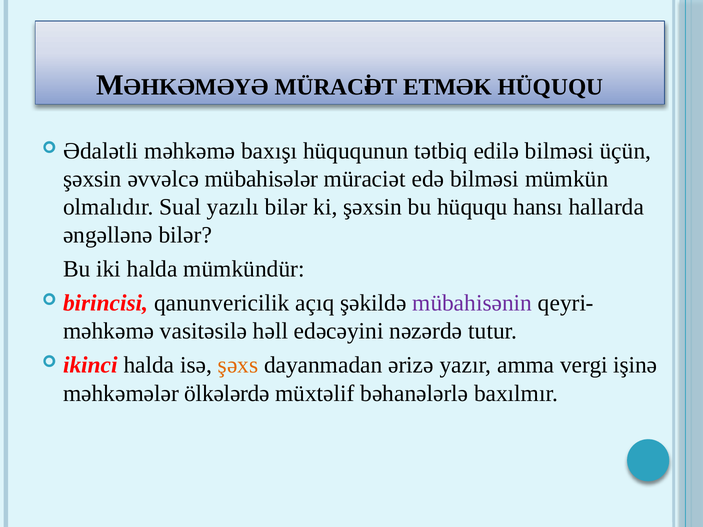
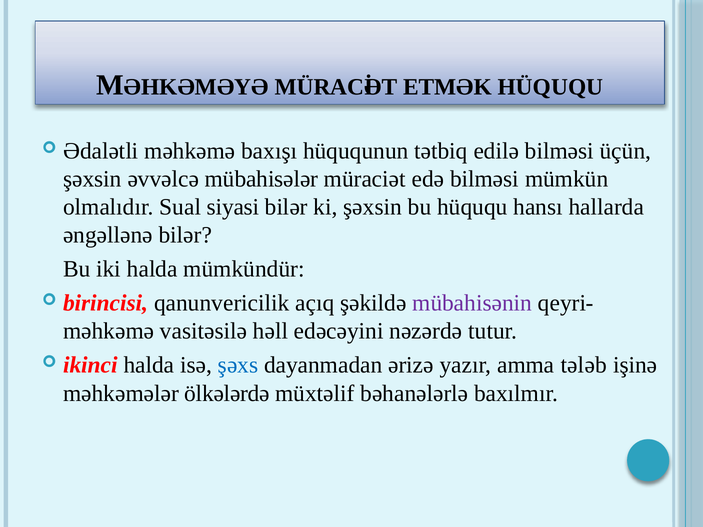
yazılı: yazılı -> siyasi
şəxs colour: orange -> blue
vergi: vergi -> tələb
